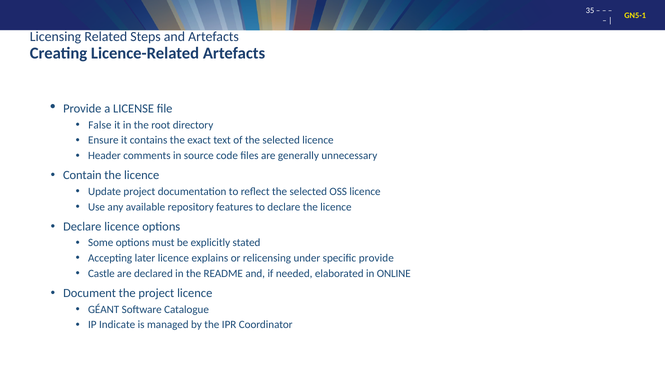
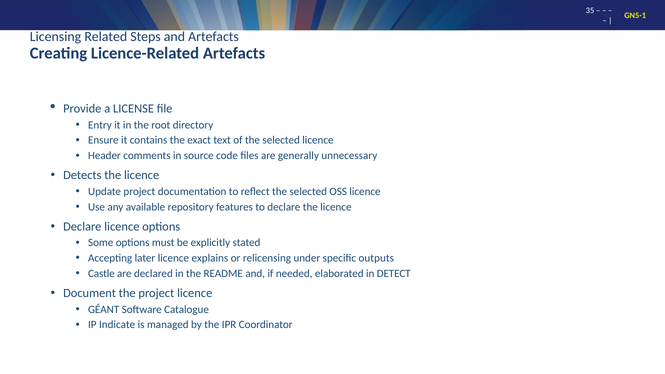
False: False -> Entry
Contain: Contain -> Detects
specific provide: provide -> outputs
ONLINE: ONLINE -> DETECT
